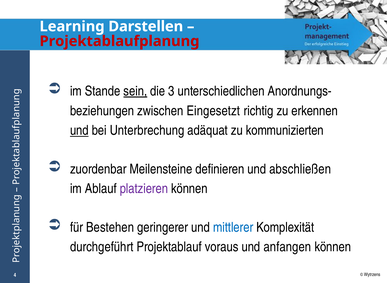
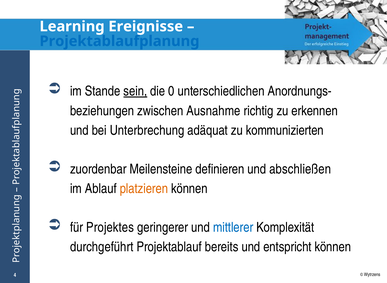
Darstellen: Darstellen -> Ereignisse
Projektablaufplanung colour: red -> blue
3: 3 -> 0
Eingesetzt: Eingesetzt -> Ausnahme
und at (79, 130) underline: present -> none
platzieren colour: purple -> orange
Bestehen: Bestehen -> Projektes
voraus: voraus -> bereits
anfangen: anfangen -> entspricht
